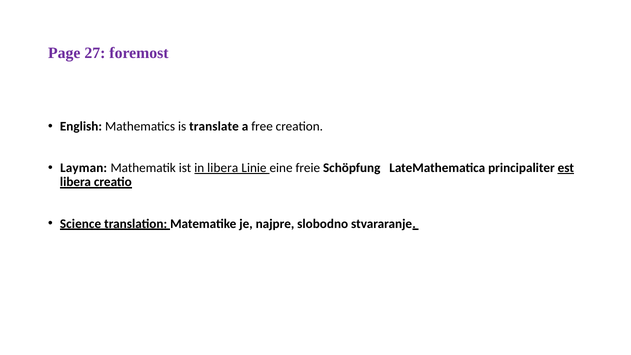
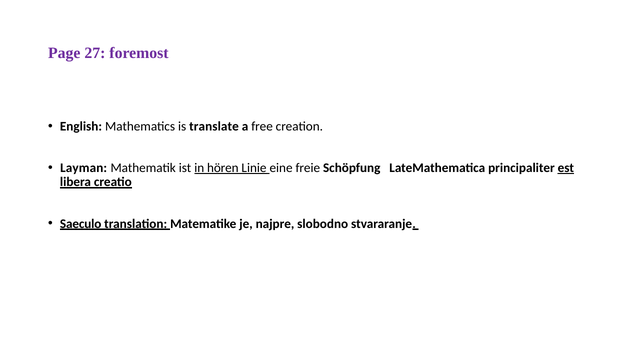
in libera: libera -> hören
Science: Science -> Saeculo
